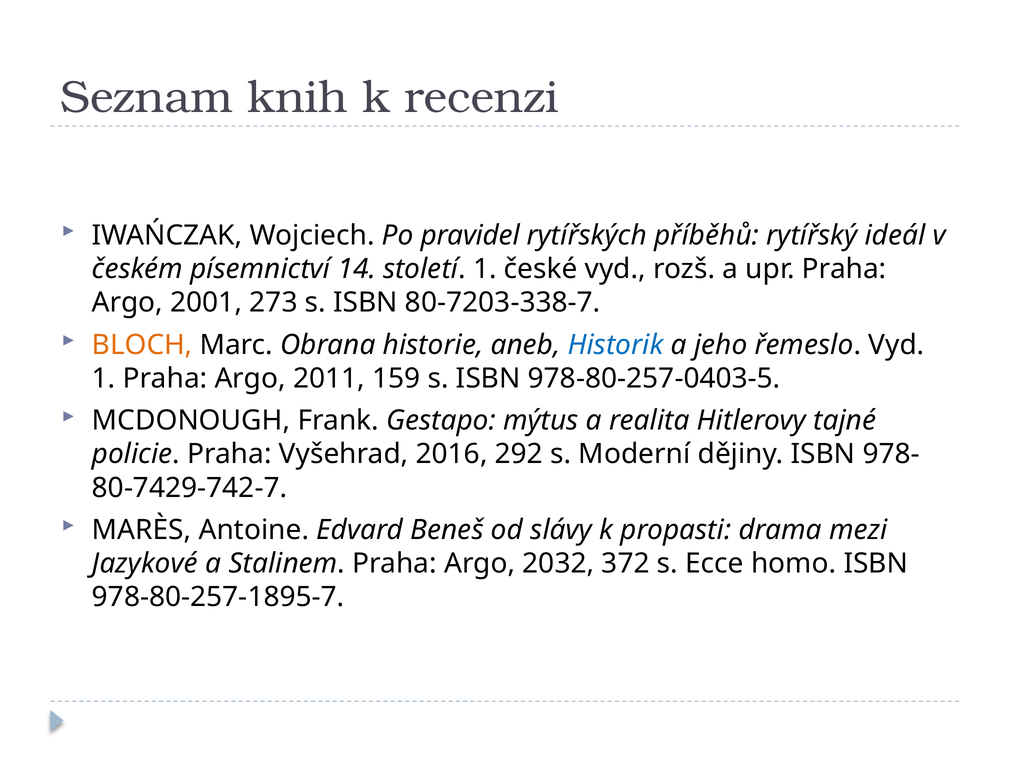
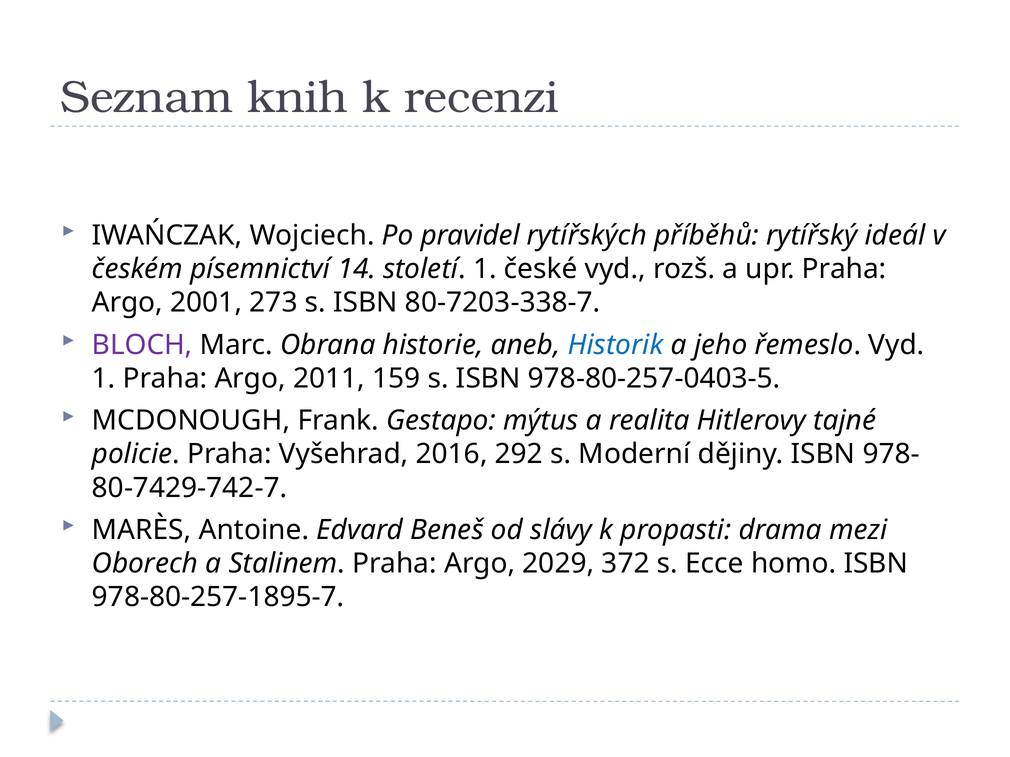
BLOCH colour: orange -> purple
Jazykové: Jazykové -> Oborech
2032: 2032 -> 2029
